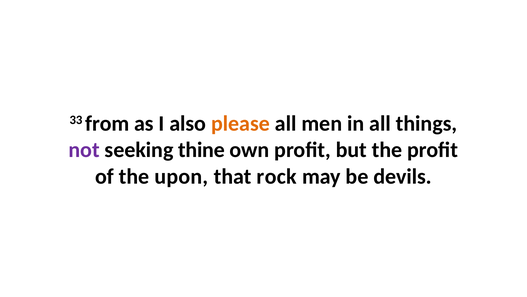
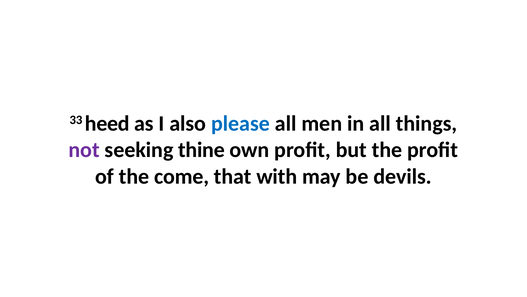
from: from -> heed
please colour: orange -> blue
upon: upon -> come
rock: rock -> with
